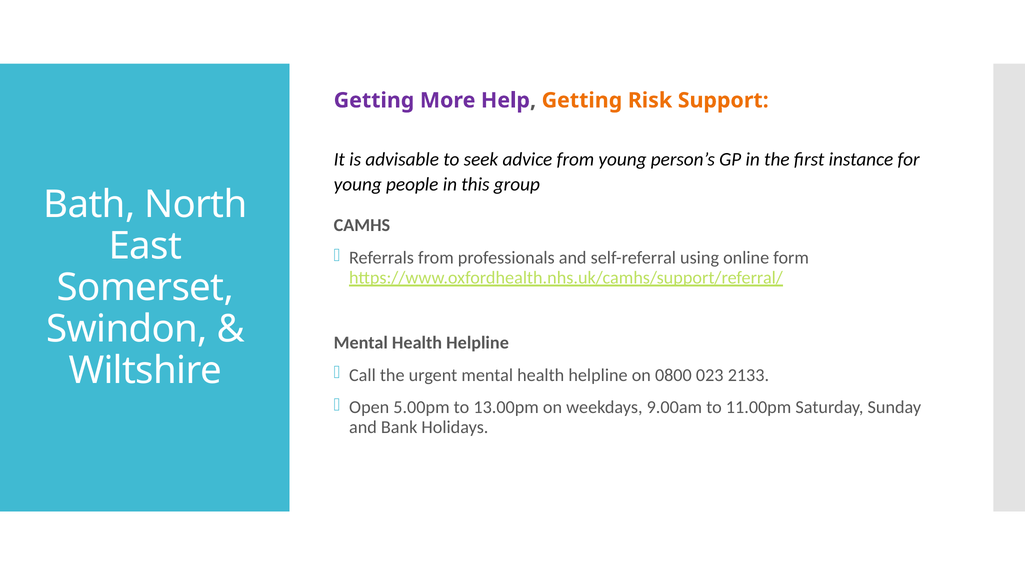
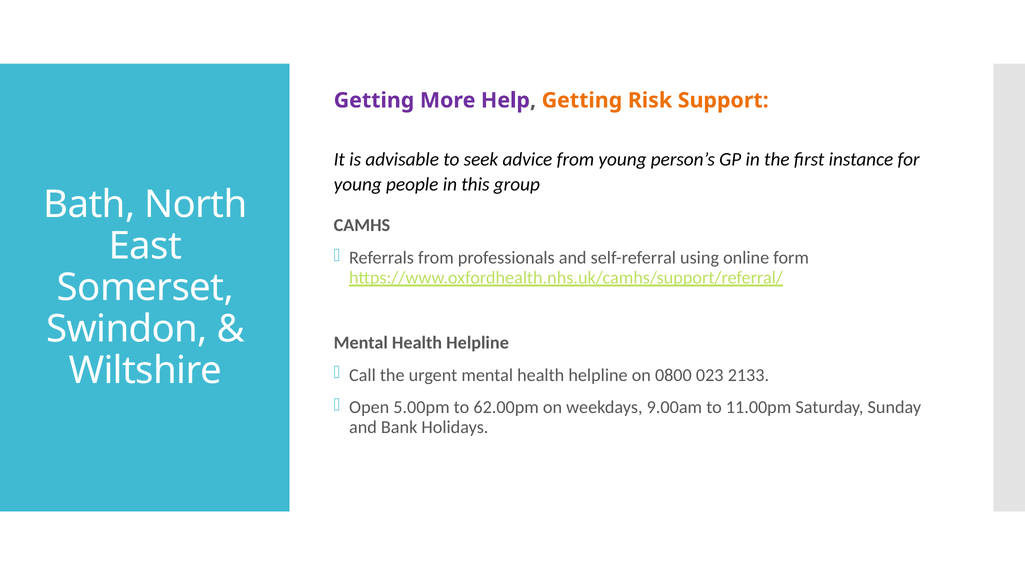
13.00pm: 13.00pm -> 62.00pm
